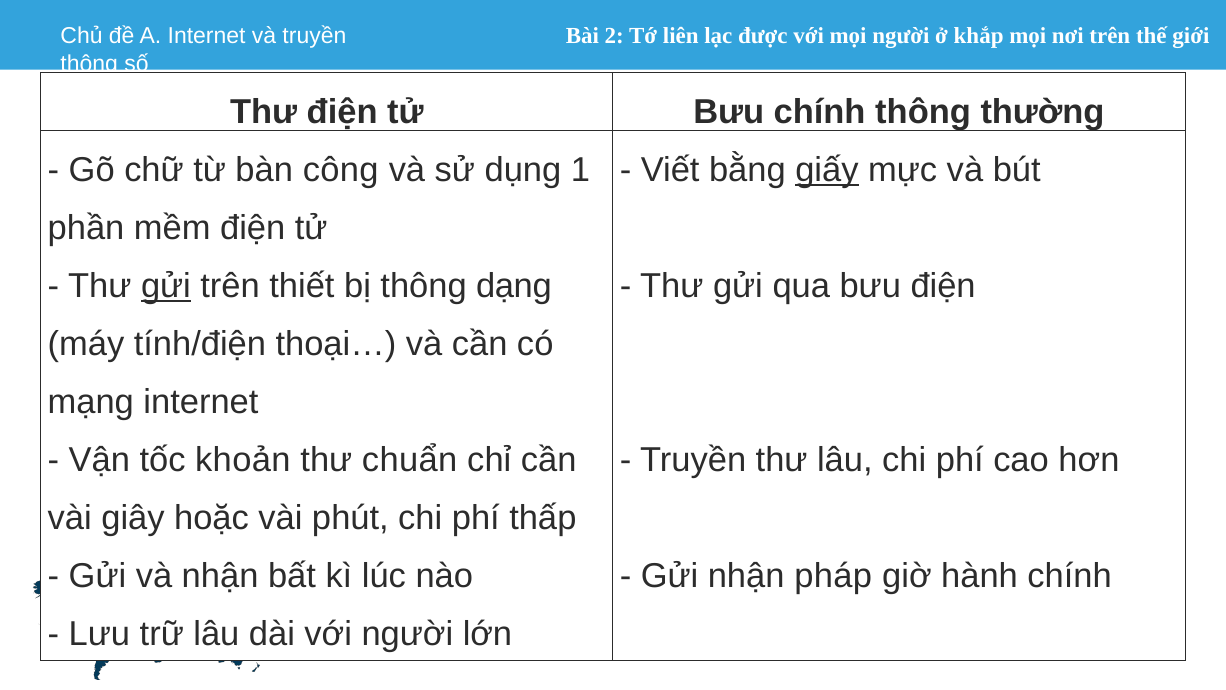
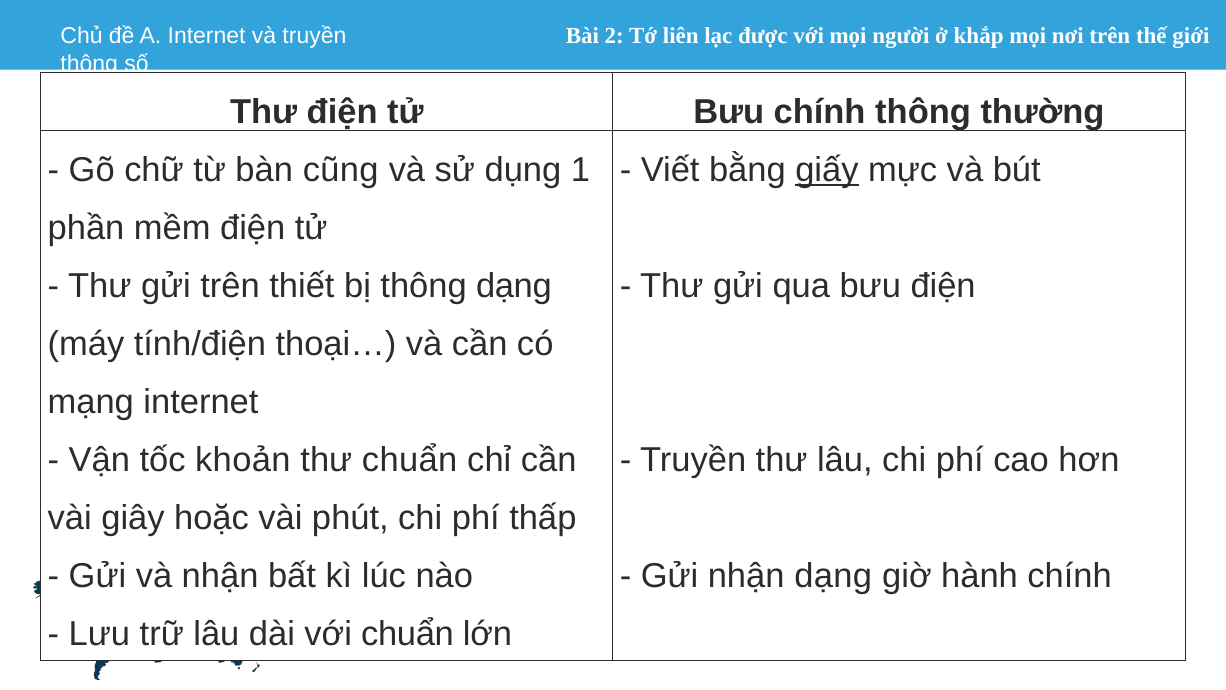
công: công -> cũng
gửi at (166, 286) underline: present -> none
nhận pháp: pháp -> dạng
với người: người -> chuẩn
